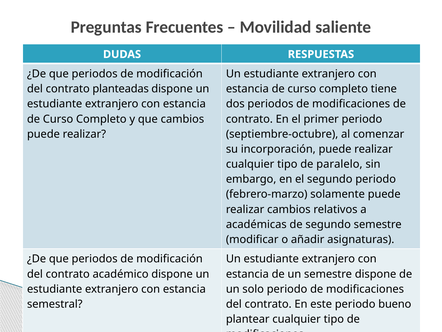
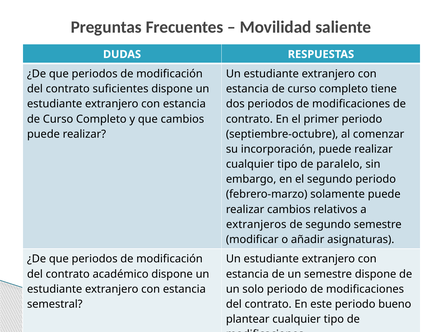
planteadas: planteadas -> suficientes
académicas: académicas -> extranjeros
